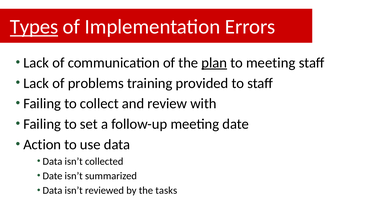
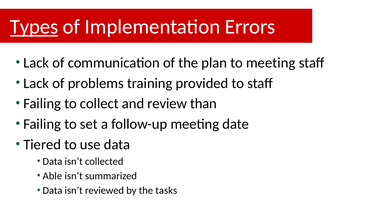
plan underline: present -> none
with: with -> than
Action: Action -> Tiered
Date at (53, 176): Date -> Able
